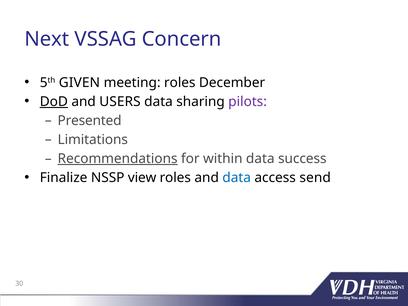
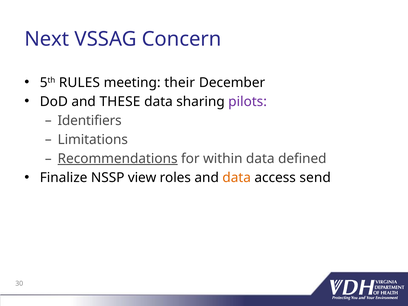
GIVEN: GIVEN -> RULES
meeting roles: roles -> their
DoD underline: present -> none
USERS: USERS -> THESE
Presented: Presented -> Identifiers
success: success -> defined
data at (237, 178) colour: blue -> orange
